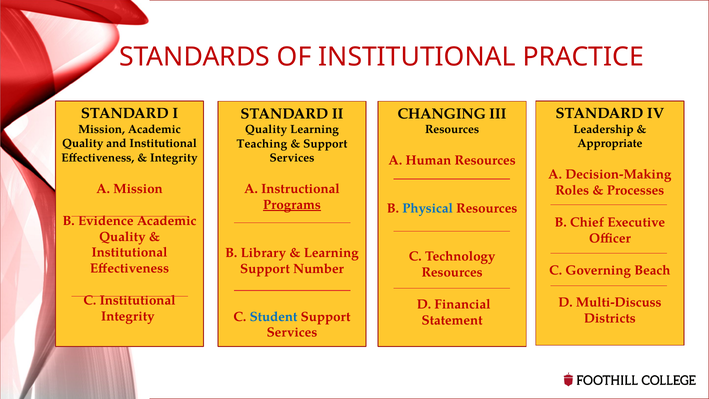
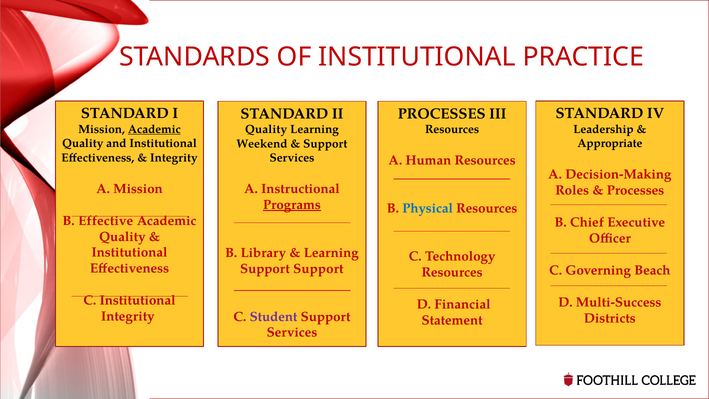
CHANGING at (442, 114): CHANGING -> PROCESSES
Academic at (154, 129) underline: none -> present
Teaching: Teaching -> Weekend
Evidence: Evidence -> Effective
Support Number: Number -> Support
Multi-Discuss: Multi-Discuss -> Multi-Success
Student colour: blue -> purple
